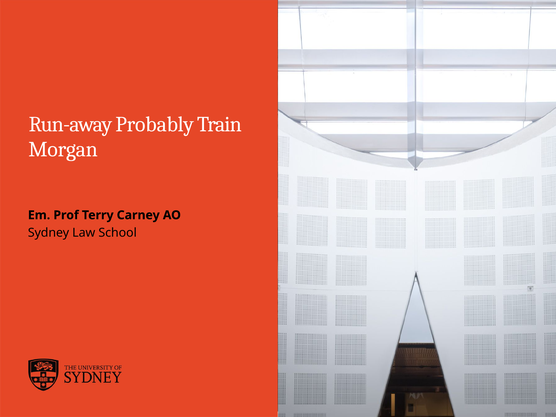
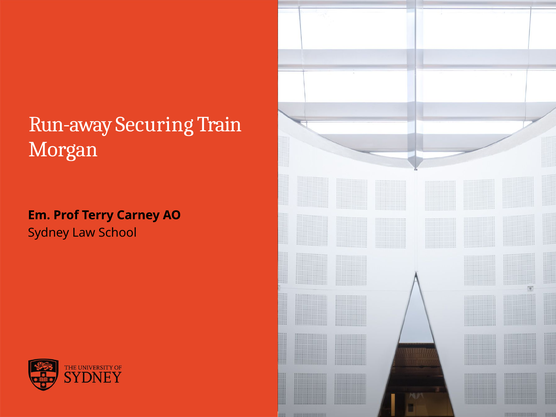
Probably: Probably -> Securing
